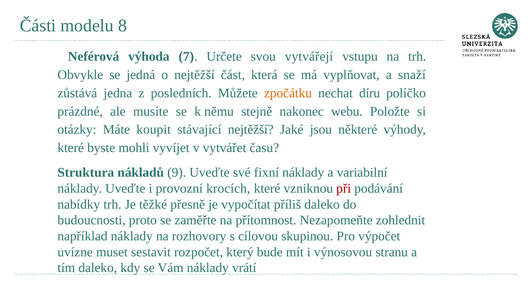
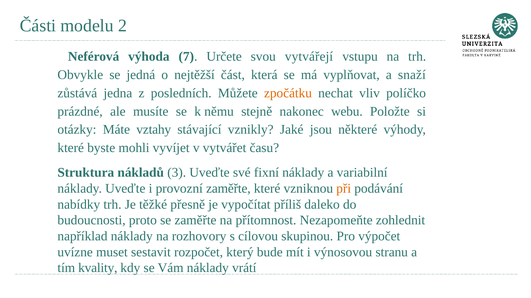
8: 8 -> 2
díru: díru -> vliv
koupit: koupit -> vztahy
stávající nejtěžší: nejtěžší -> vznikly
9: 9 -> 3
provozní krocích: krocích -> zaměřte
při colour: red -> orange
tím daleko: daleko -> kvality
